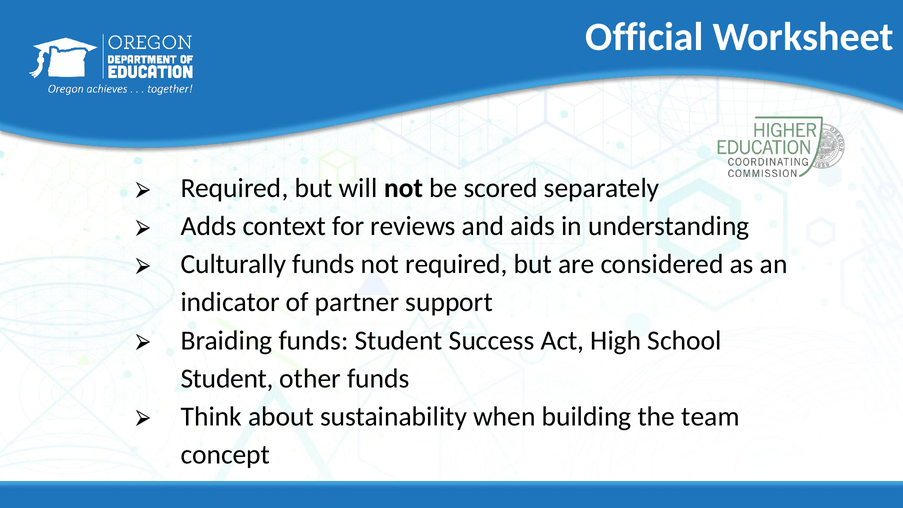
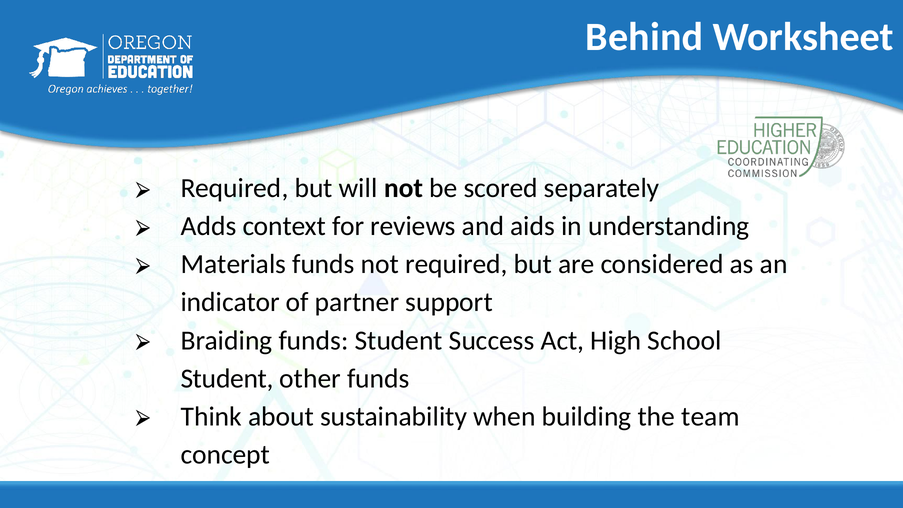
Official: Official -> Behind
Culturally: Culturally -> Materials
